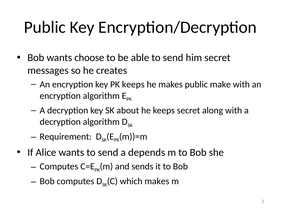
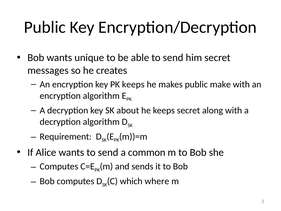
choose: choose -> unique
depends: depends -> common
which makes: makes -> where
